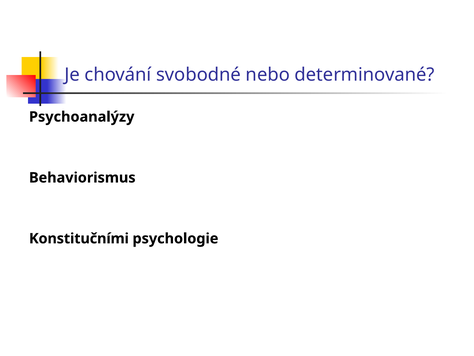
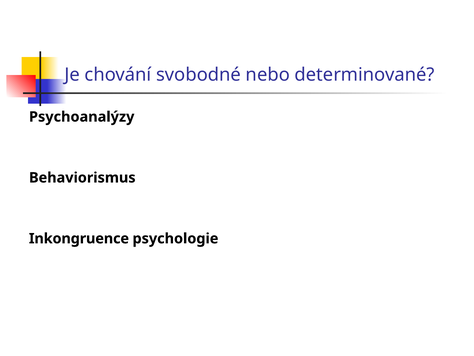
Konstitučními: Konstitučními -> Inkongruence
